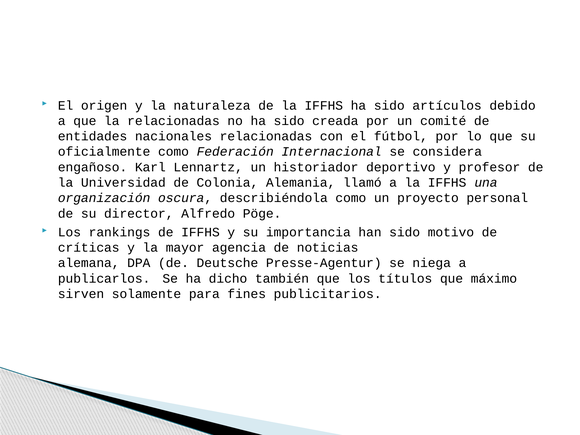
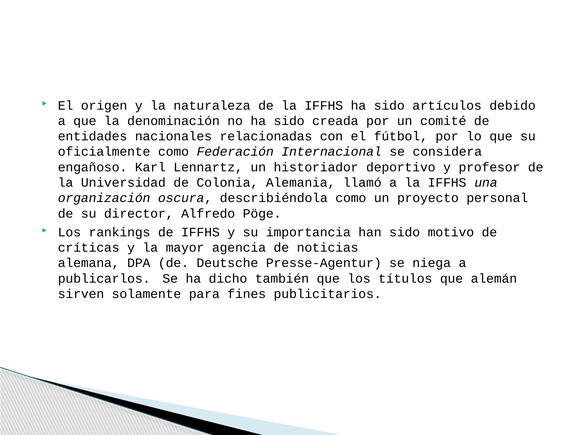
la relacionadas: relacionadas -> denominación
máximo: máximo -> alemán
